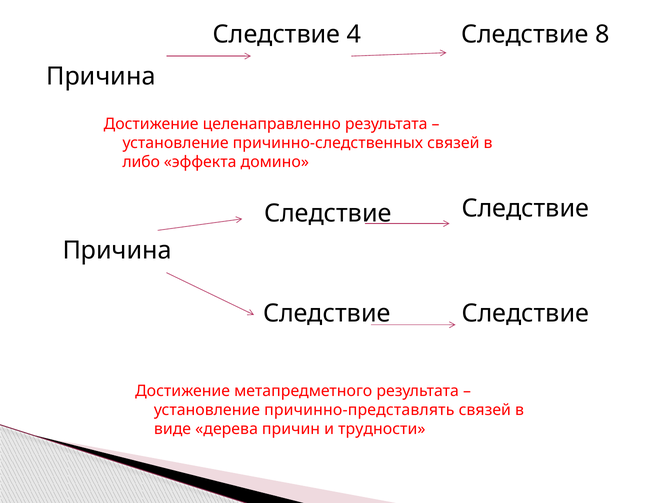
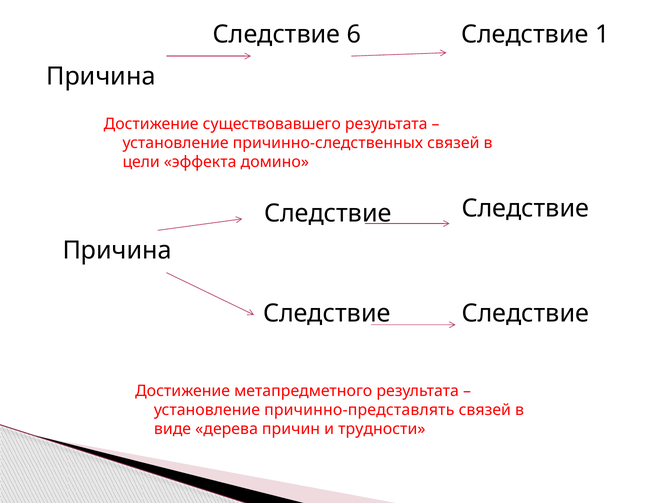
4: 4 -> 6
8: 8 -> 1
целенаправленно: целенаправленно -> существовавшего
либо: либо -> цели
